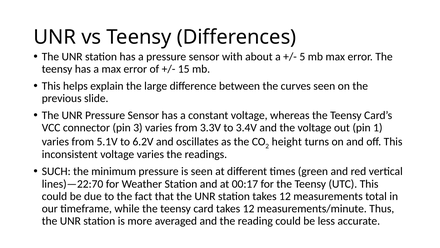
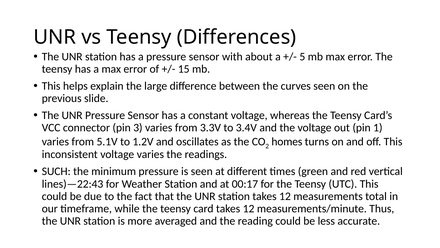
6.2V: 6.2V -> 1.2V
height: height -> homes
lines)—22:70: lines)—22:70 -> lines)—22:43
